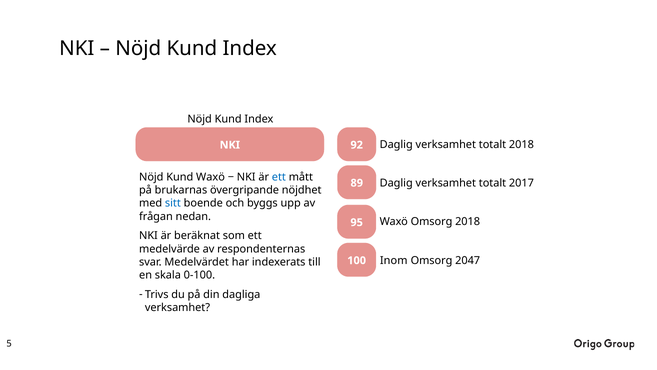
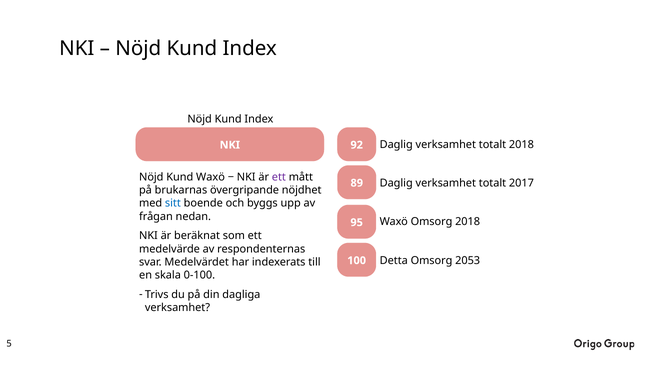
ett at (279, 177) colour: blue -> purple
Inom: Inom -> Detta
2047: 2047 -> 2053
